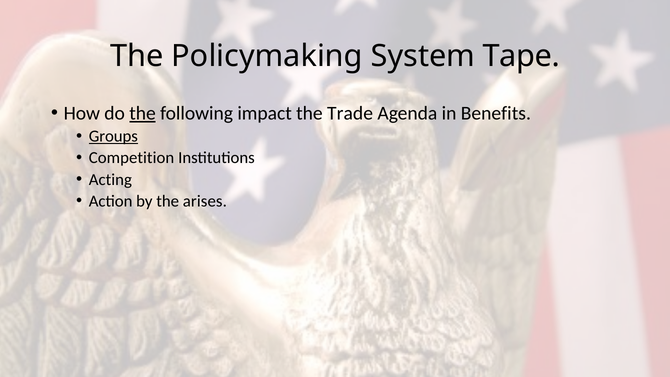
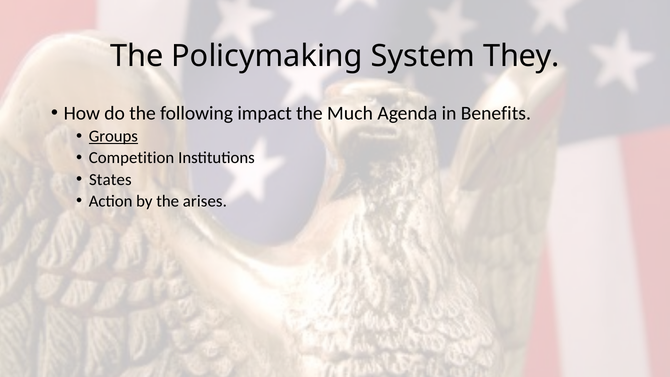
Tape: Tape -> They
the at (143, 113) underline: present -> none
Trade: Trade -> Much
Acting: Acting -> States
